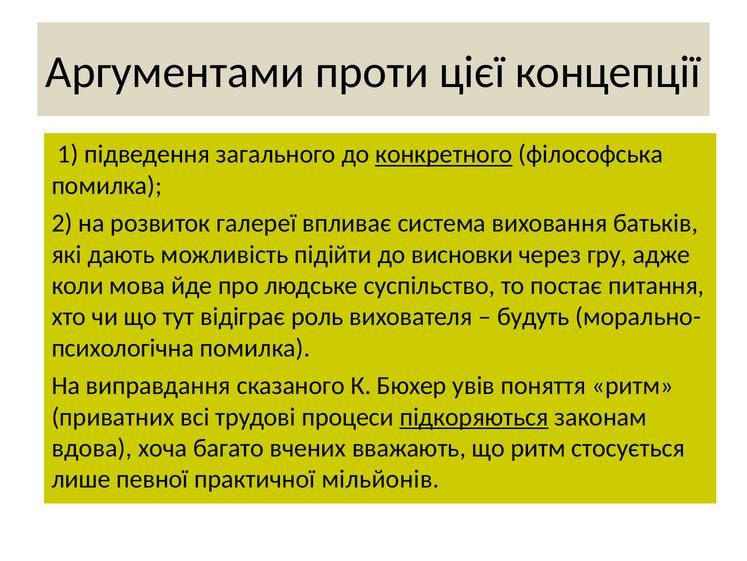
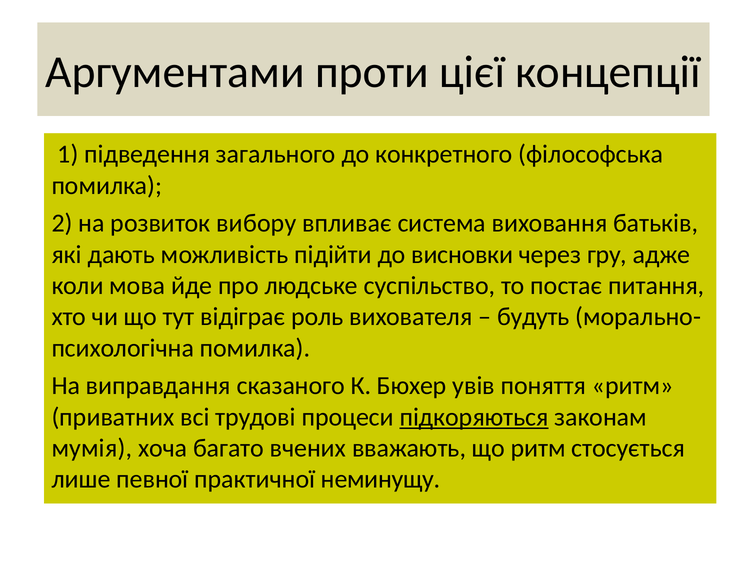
конкретного underline: present -> none
галереї: галереї -> вибору
вдова: вдова -> мумія
мільйонів: мільйонів -> неминущу
